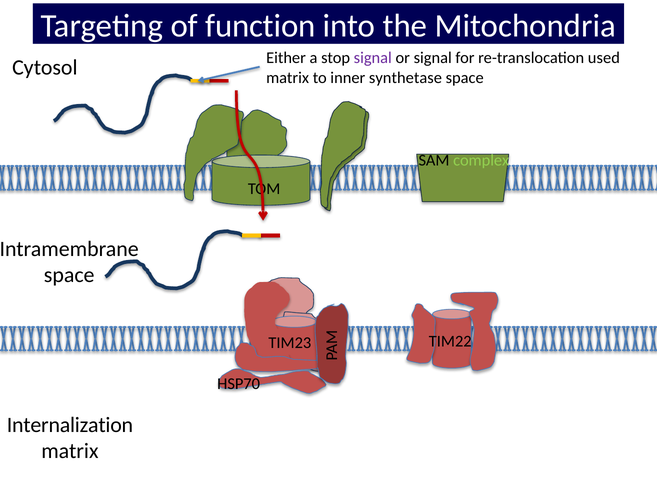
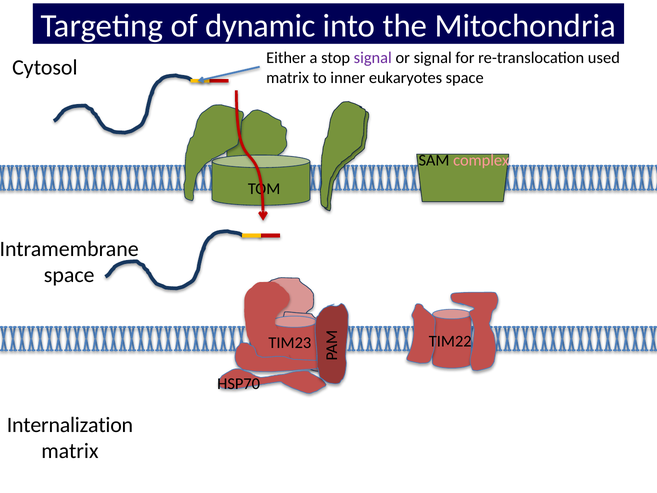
function: function -> dynamic
synthetase: synthetase -> eukaryotes
complex colour: light green -> pink
